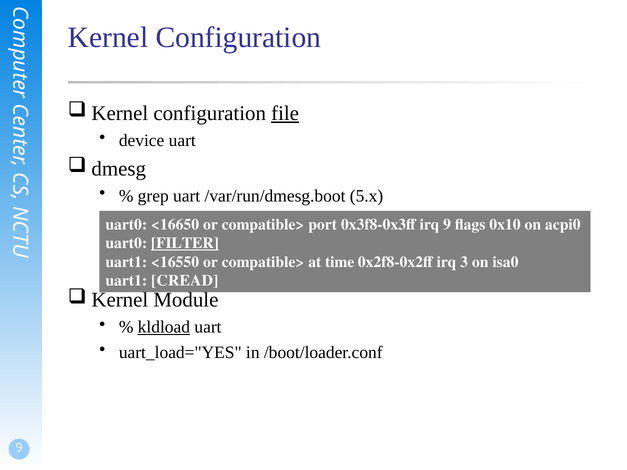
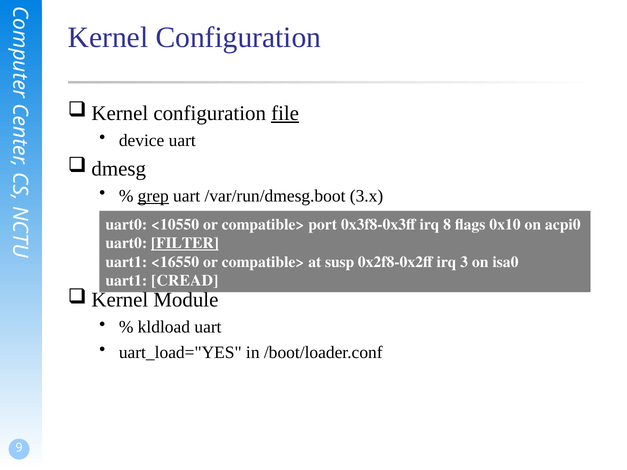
grep underline: none -> present
5.x: 5.x -> 3.x
<16650: <16650 -> <10550
irq 9: 9 -> 8
time: time -> susp
kldload underline: present -> none
